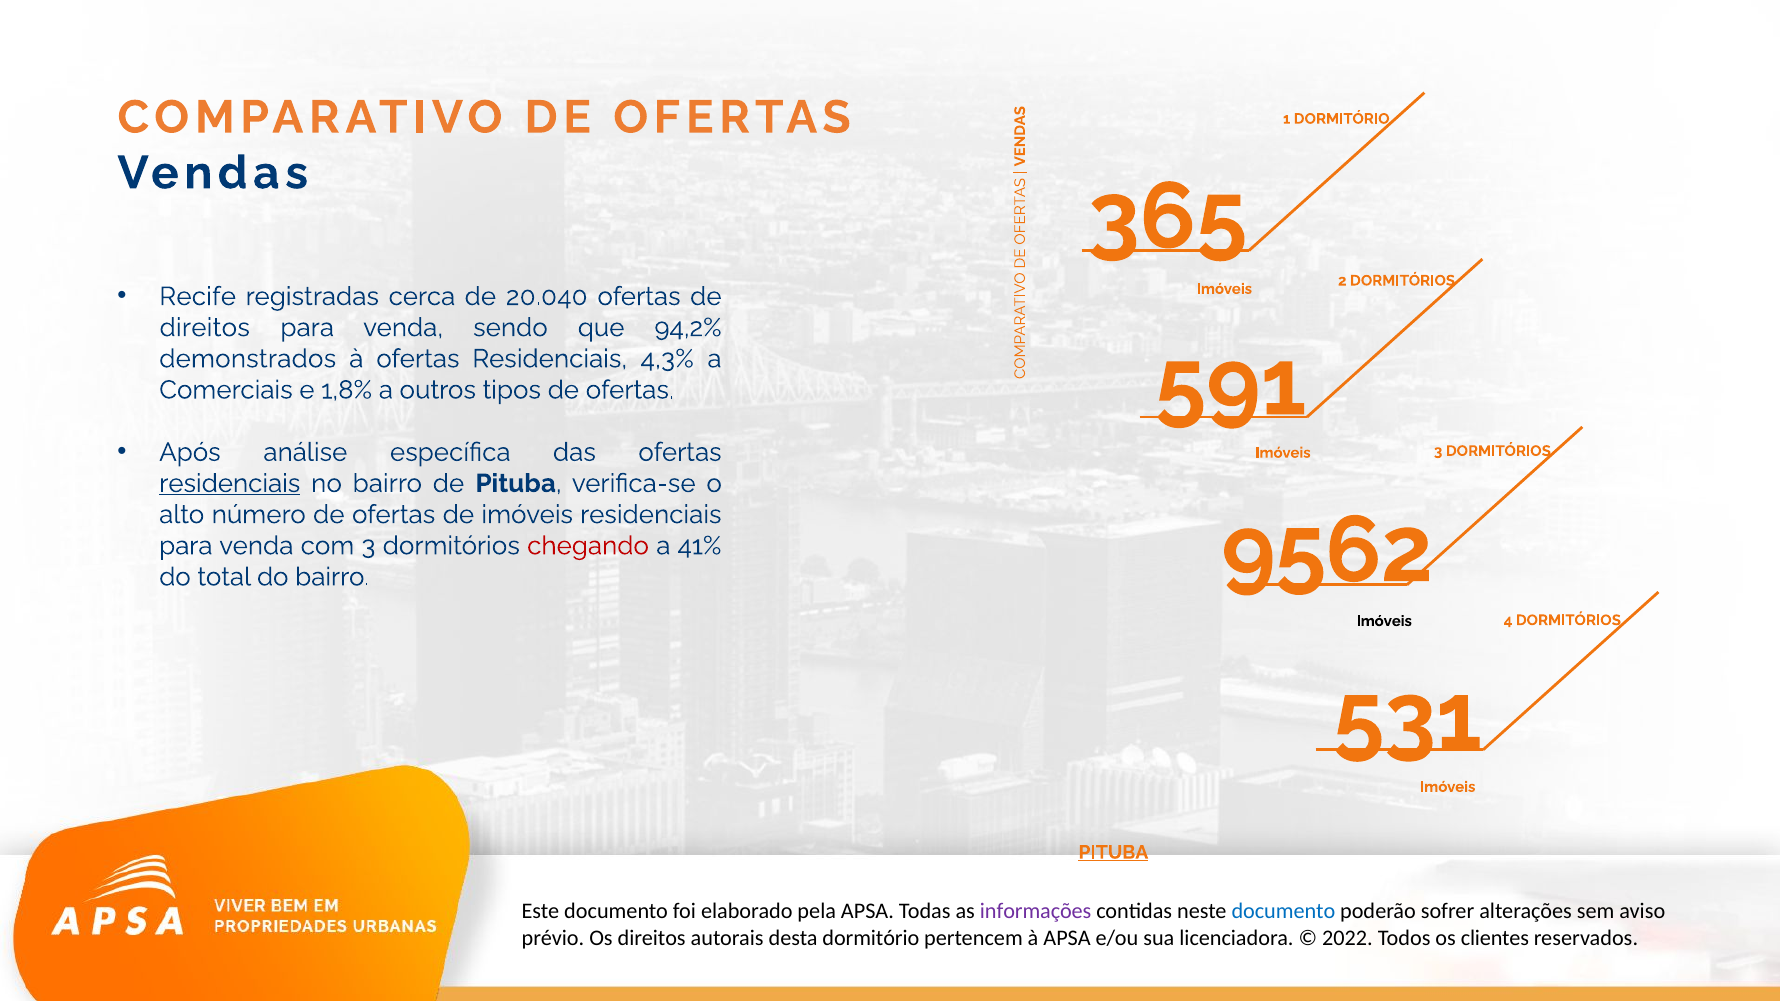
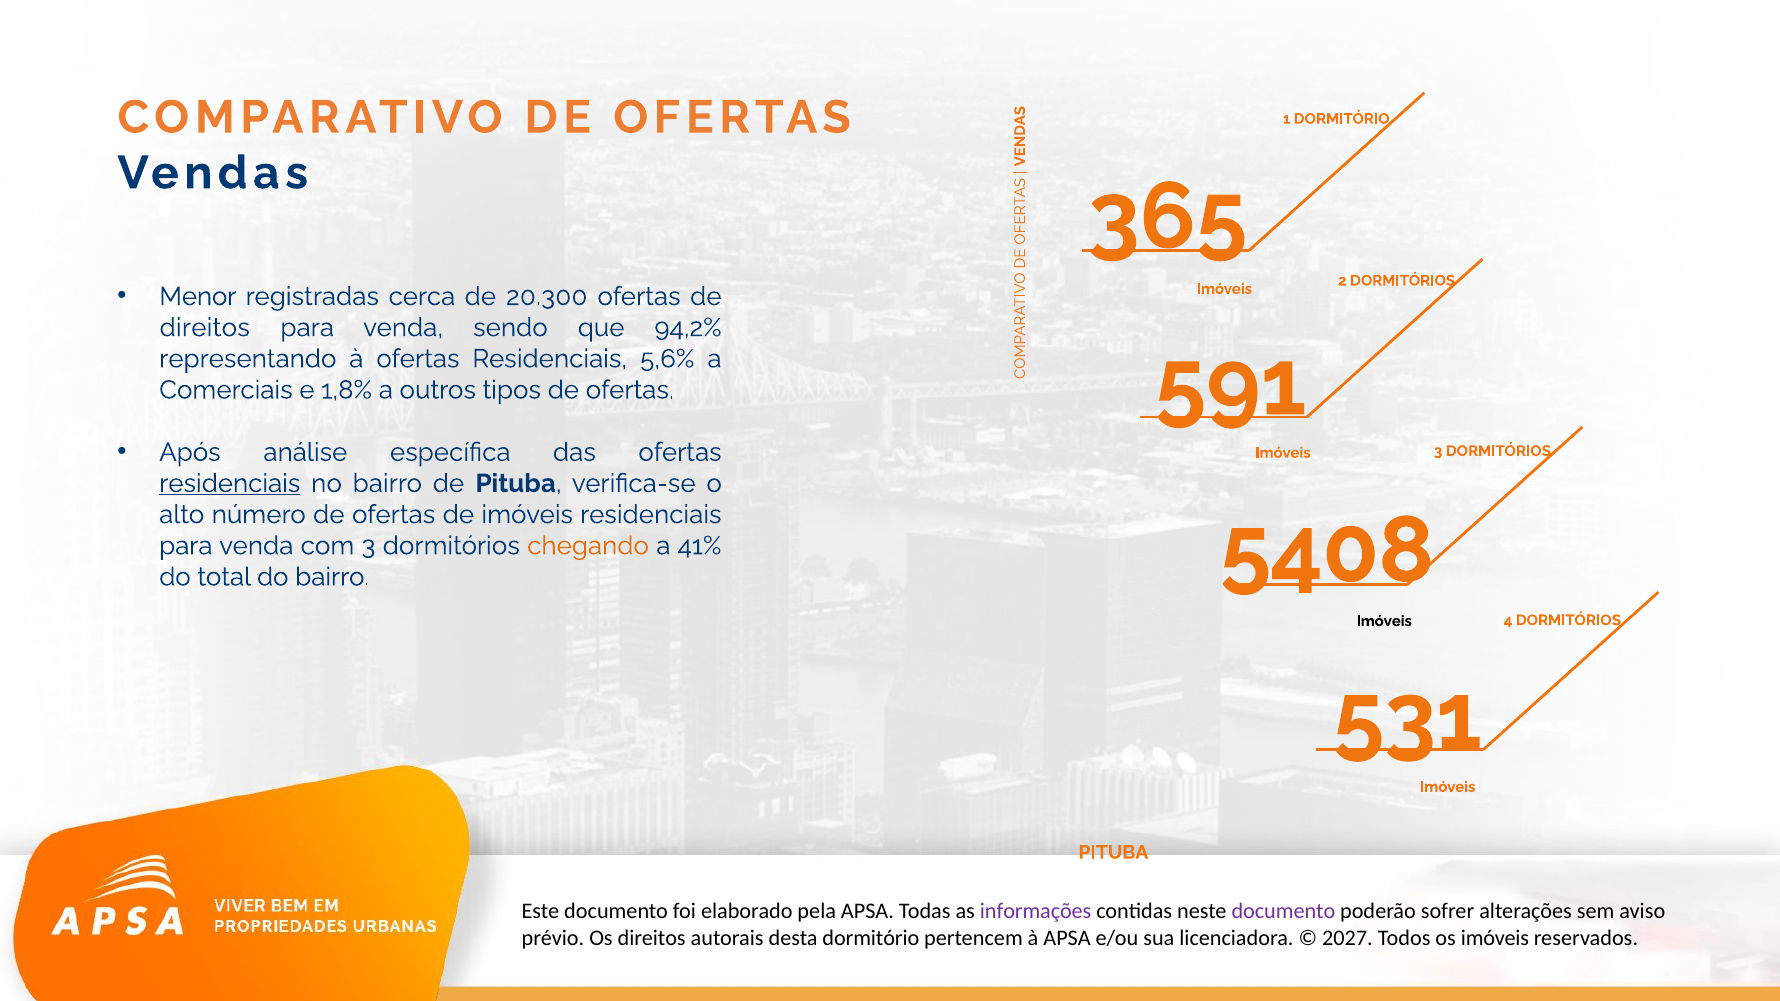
Recife: Recife -> Menor
20.040: 20.040 -> 20.300
demonstrados: demonstrados -> representando
4,3%: 4,3% -> 5,6%
9562: 9562 -> 5408
chegando colour: red -> orange
PITUBA at (1113, 853) underline: present -> none
documento at (1283, 912) colour: blue -> purple
2022: 2022 -> 2027
os clientes: clientes -> imóveis
